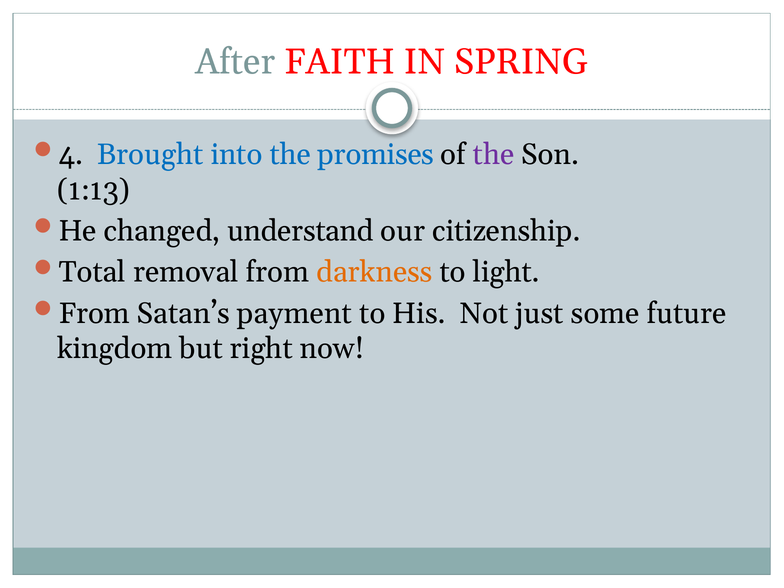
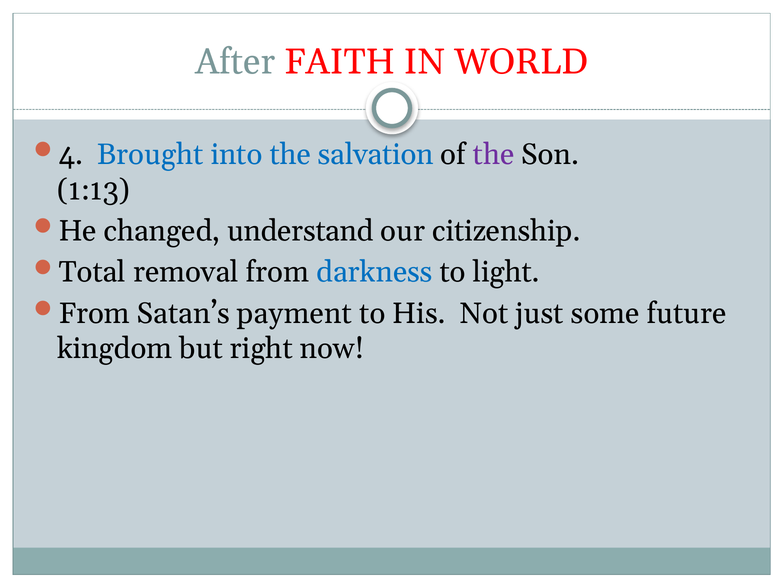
SPRING: SPRING -> WORLD
promises: promises -> salvation
darkness colour: orange -> blue
